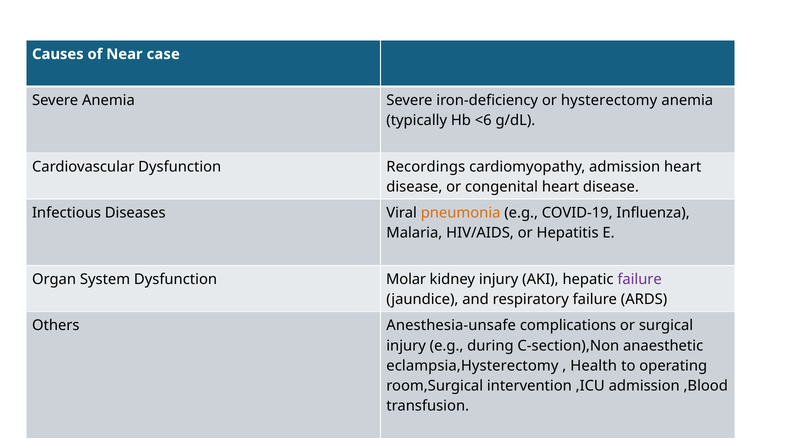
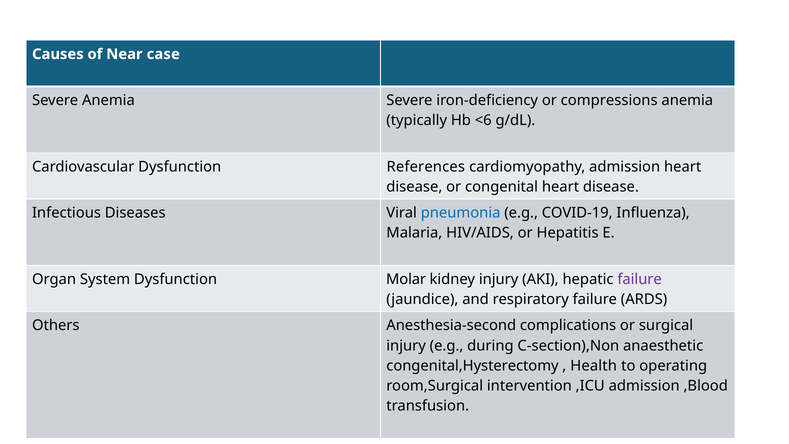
hysterectomy: hysterectomy -> compressions
Recordings: Recordings -> References
pneumonia colour: orange -> blue
Anesthesia-unsafe: Anesthesia-unsafe -> Anesthesia-second
eclampsia,Hysterectomy: eclampsia,Hysterectomy -> congenital,Hysterectomy
